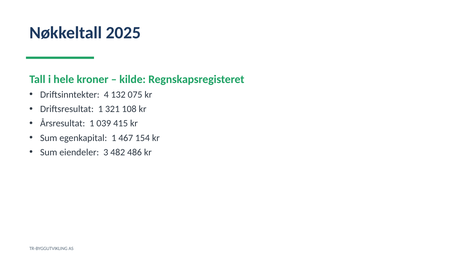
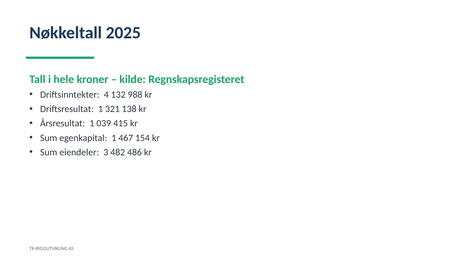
075: 075 -> 988
108: 108 -> 138
